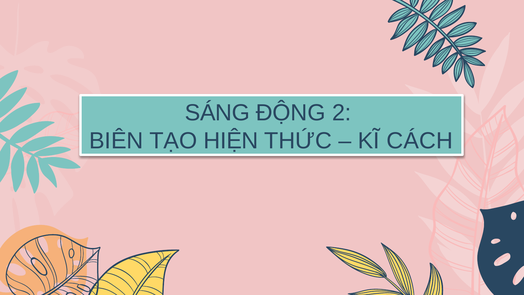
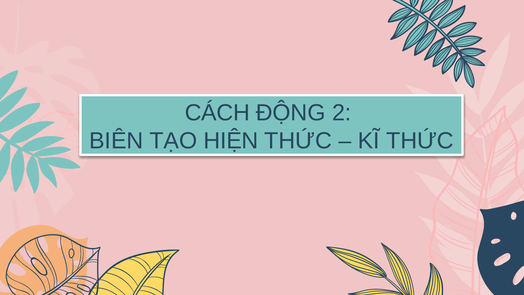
SÁNG: SÁNG -> CÁCH
KĨ CÁCH: CÁCH -> THỨC
